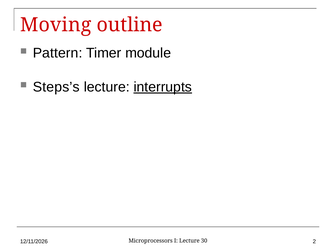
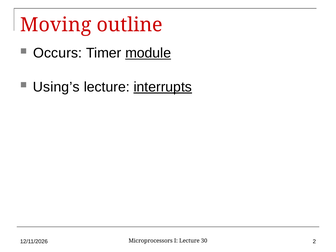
Pattern: Pattern -> Occurs
module underline: none -> present
Steps’s: Steps’s -> Using’s
